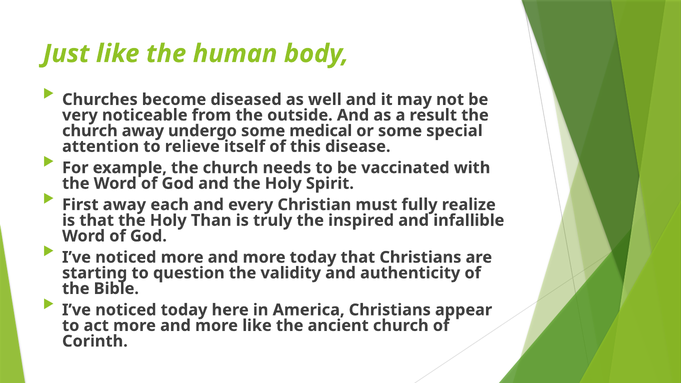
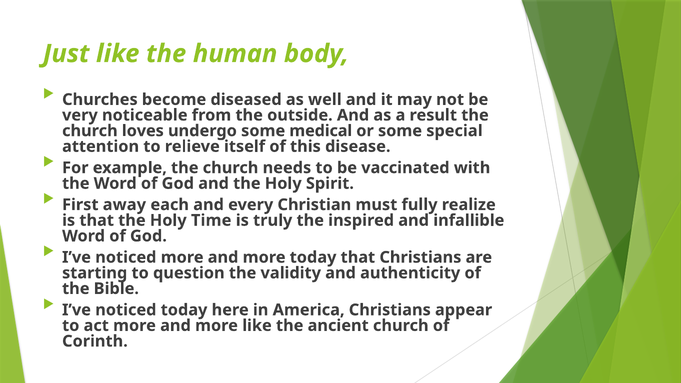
church away: away -> loves
Than: Than -> Time
